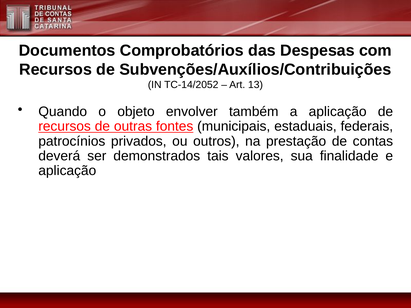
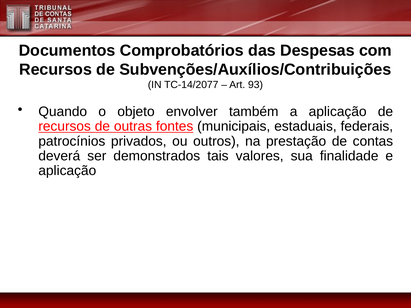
TC-14/2052: TC-14/2052 -> TC-14/2077
13: 13 -> 93
